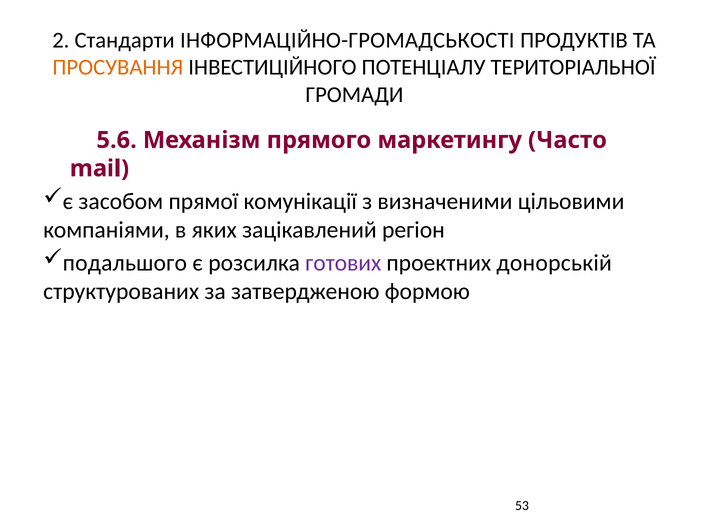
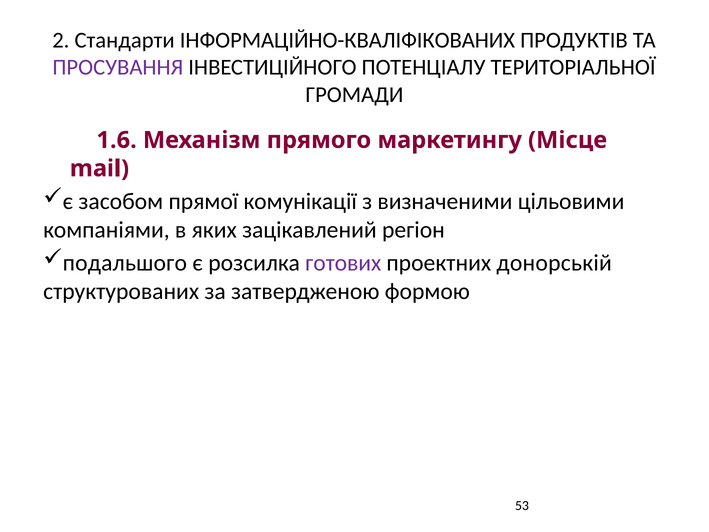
ІНФОРМАЦІЙНО-ГРОМАДСЬКОСТІ: ІНФОРМАЦІЙНО-ГРОМАДСЬКОСТІ -> ІНФОРМАЦІЙНО-КВАЛІФІКОВАНИХ
ПРОСУВАННЯ colour: orange -> purple
5.6: 5.6 -> 1.6
Часто: Часто -> Місце
